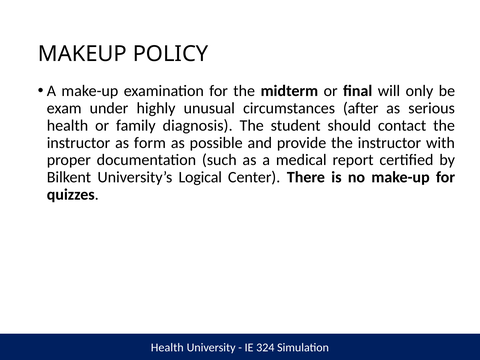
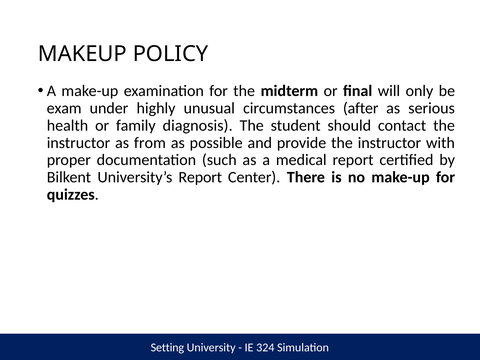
form: form -> from
University’s Logical: Logical -> Report
Health at (167, 348): Health -> Setting
